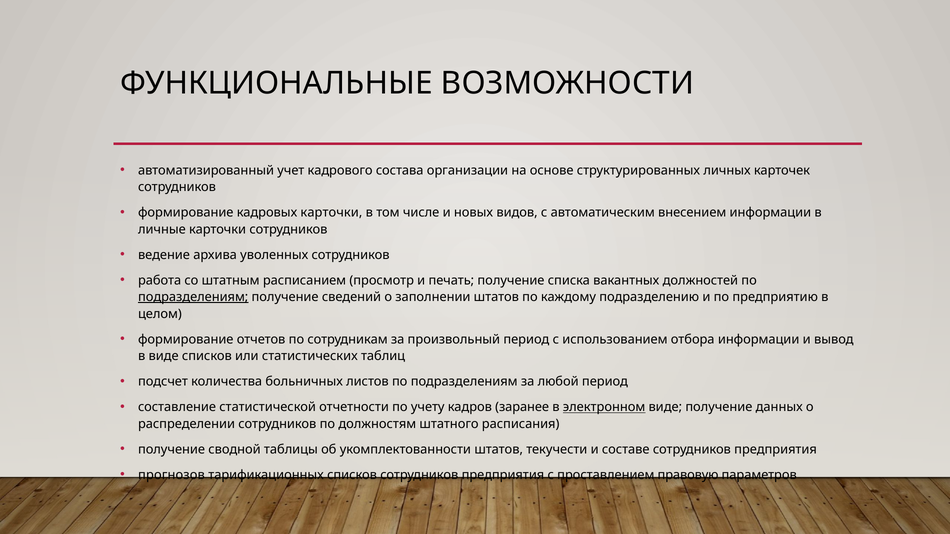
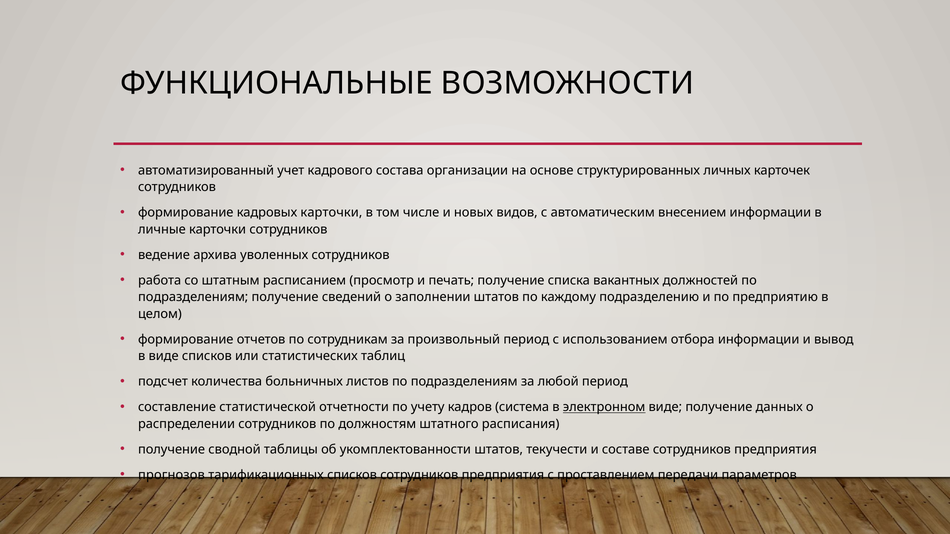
подразделениям at (193, 297) underline: present -> none
заранее: заранее -> система
правовую: правовую -> передачи
